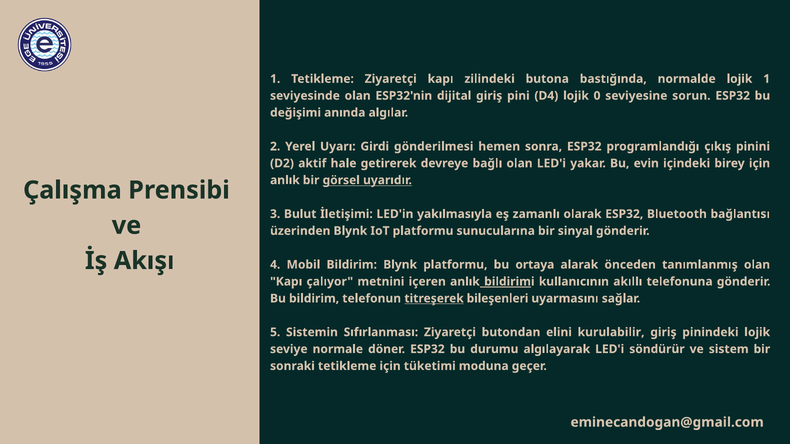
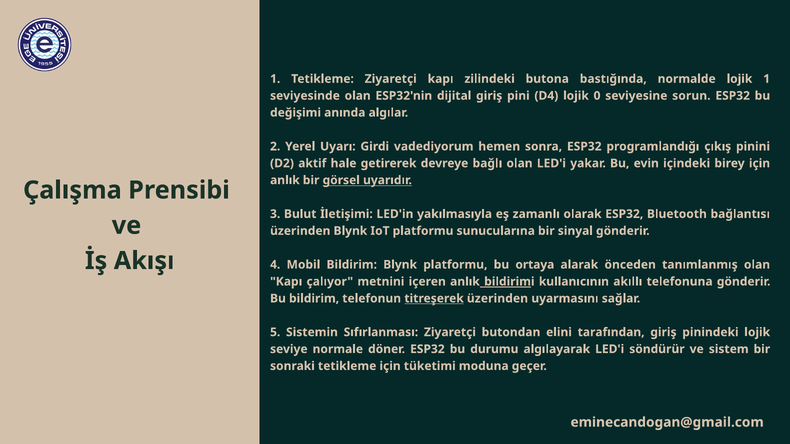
gönderilmesi: gönderilmesi -> vadediyorum
titreşerek bileşenleri: bileşenleri -> üzerinden
kurulabilir: kurulabilir -> tarafından
